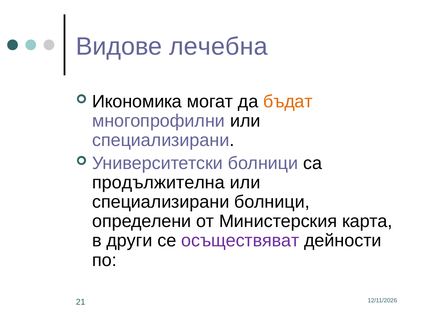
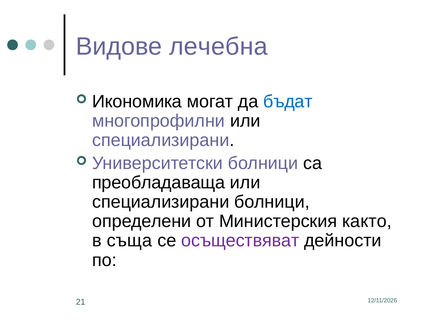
бъдат colour: orange -> blue
продължителна: продължителна -> преобладаваща
карта: карта -> както
други: други -> съща
